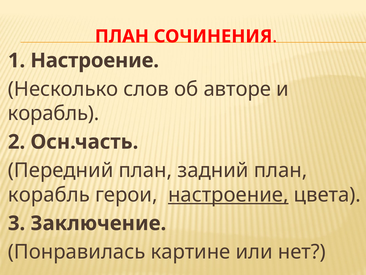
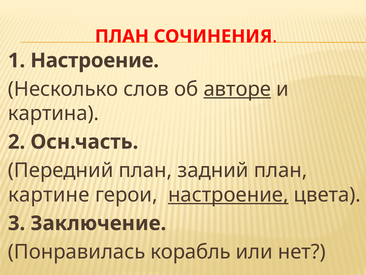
авторе underline: none -> present
корабль at (54, 113): корабль -> картина
корабль at (49, 195): корабль -> картине
картине: картине -> корабль
